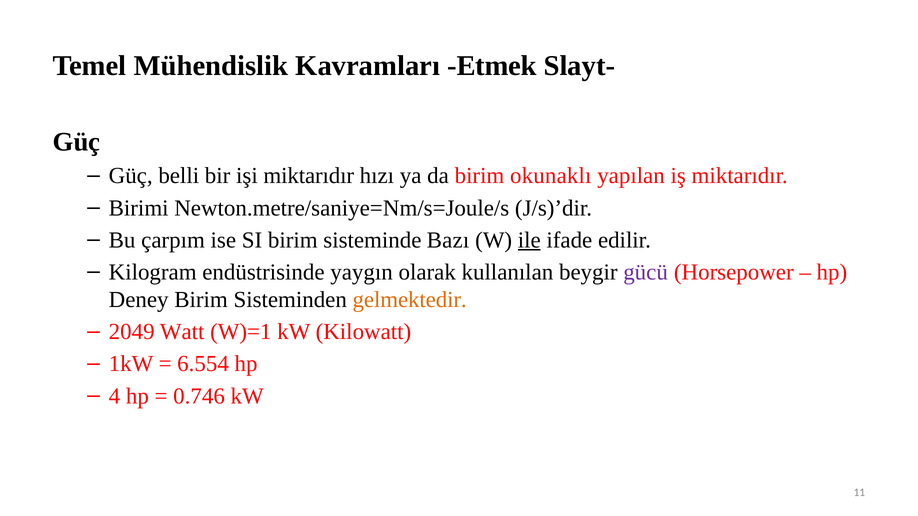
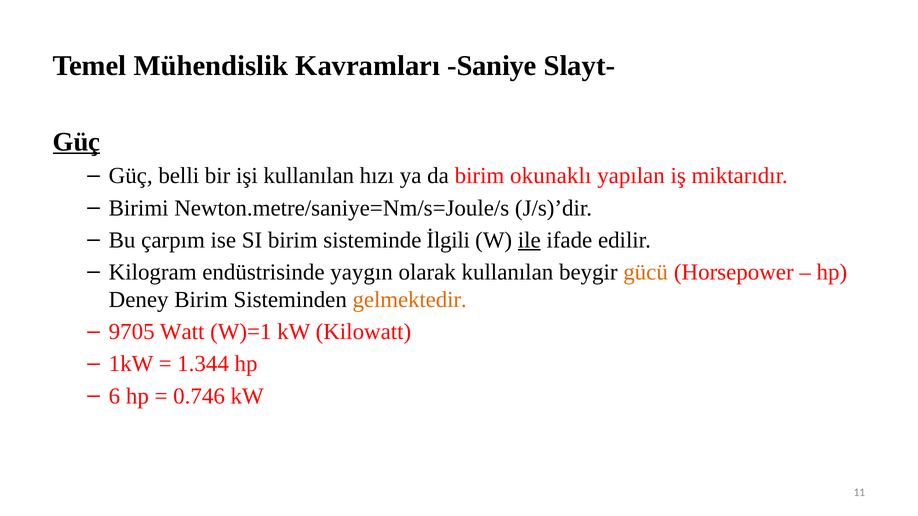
Etmek: Etmek -> Saniye
Güç at (77, 142) underline: none -> present
işi miktarıdır: miktarıdır -> kullanılan
Bazı: Bazı -> İlgili
gücü colour: purple -> orange
2049: 2049 -> 9705
6.554: 6.554 -> 1.344
4: 4 -> 6
